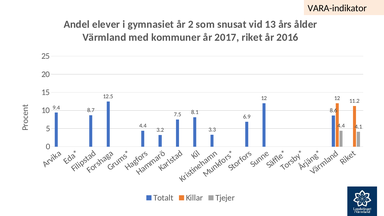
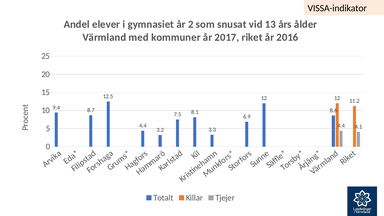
VARA-indikator: VARA-indikator -> VISSA-indikator
